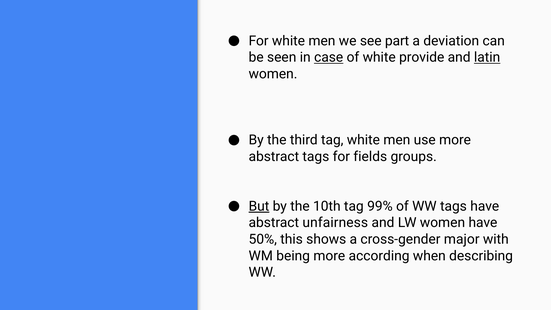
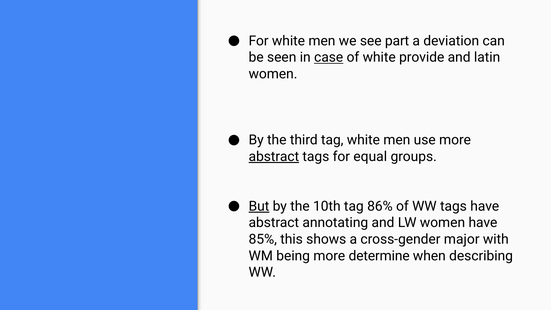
latin underline: present -> none
abstract at (274, 157) underline: none -> present
fields: fields -> equal
99%: 99% -> 86%
unfairness: unfairness -> annotating
50%: 50% -> 85%
according: according -> determine
